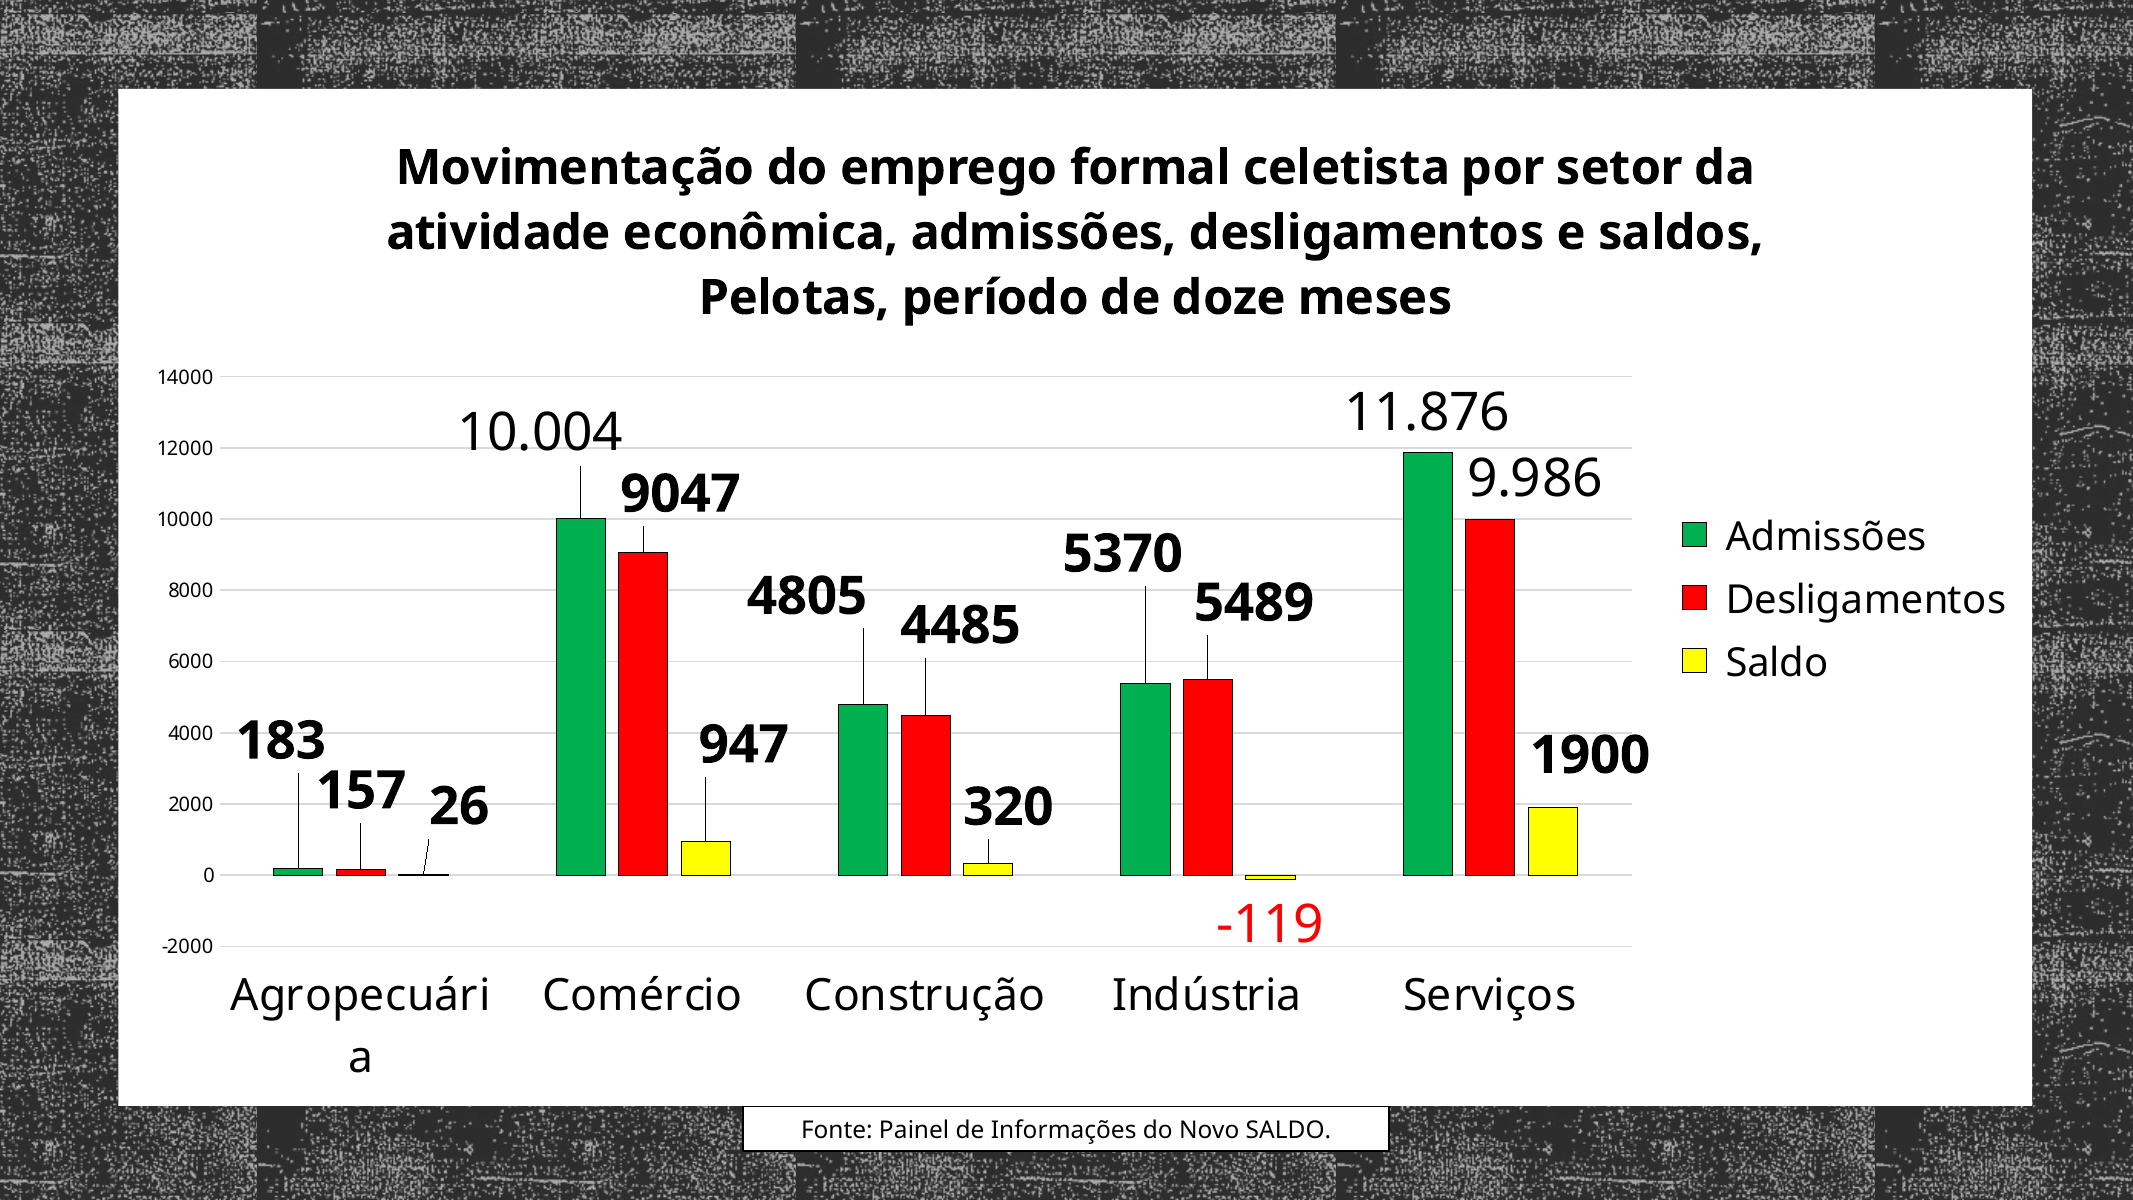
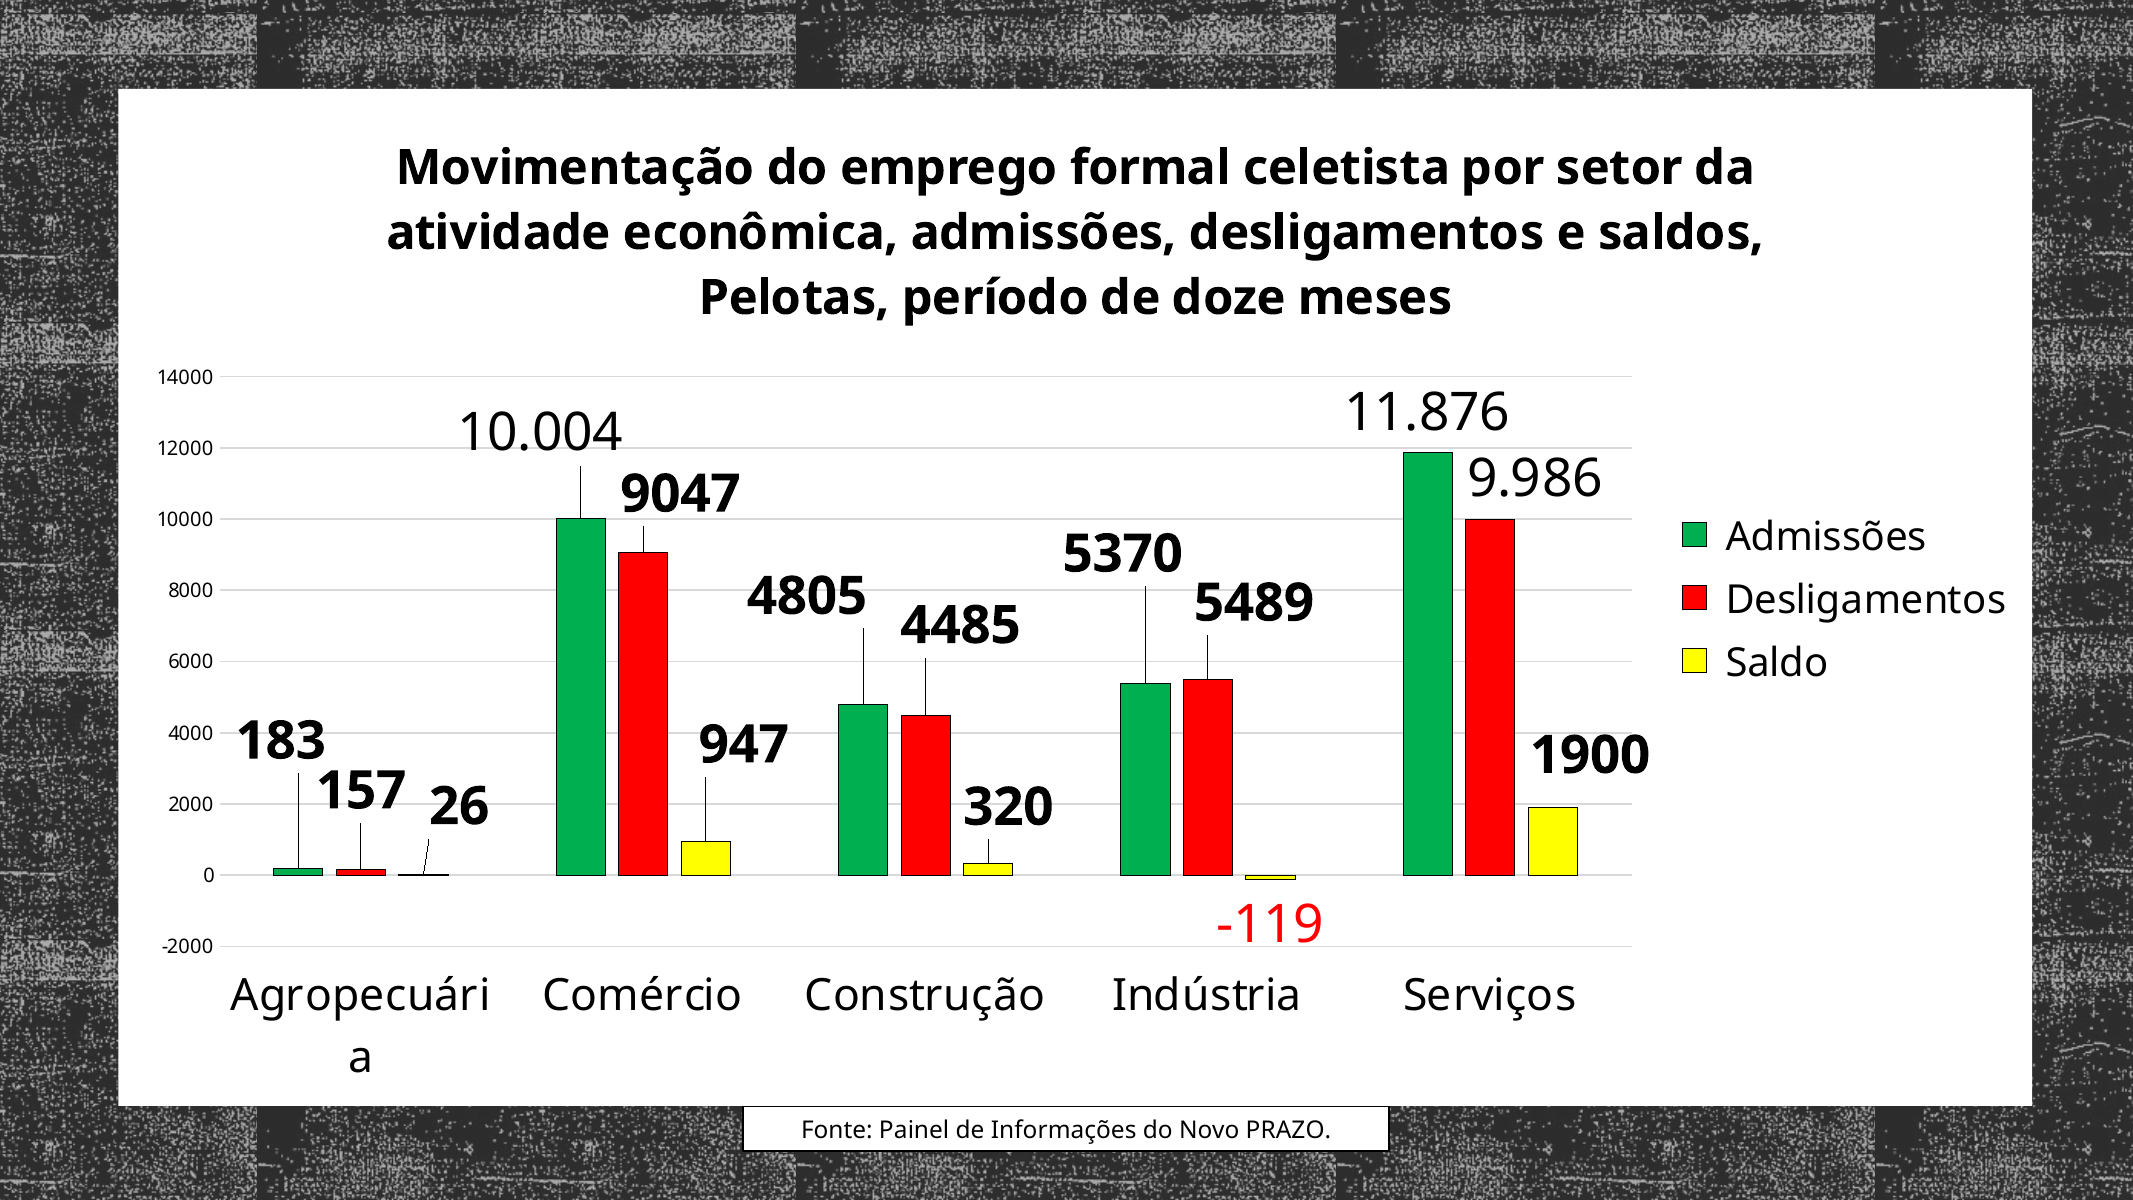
Novo SALDO: SALDO -> PRAZO
